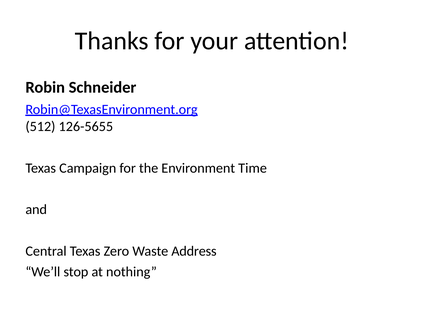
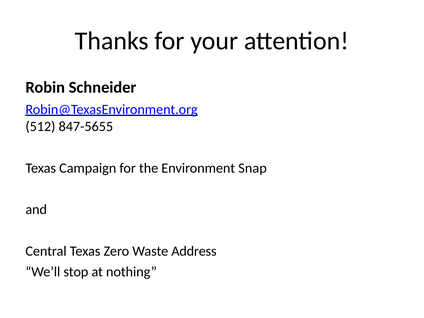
126-5655: 126-5655 -> 847-5655
Time: Time -> Snap
